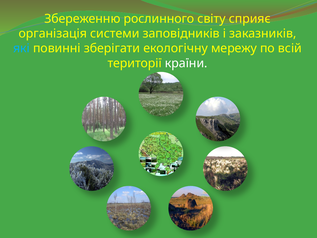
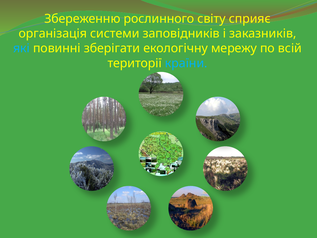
країни colour: white -> light blue
